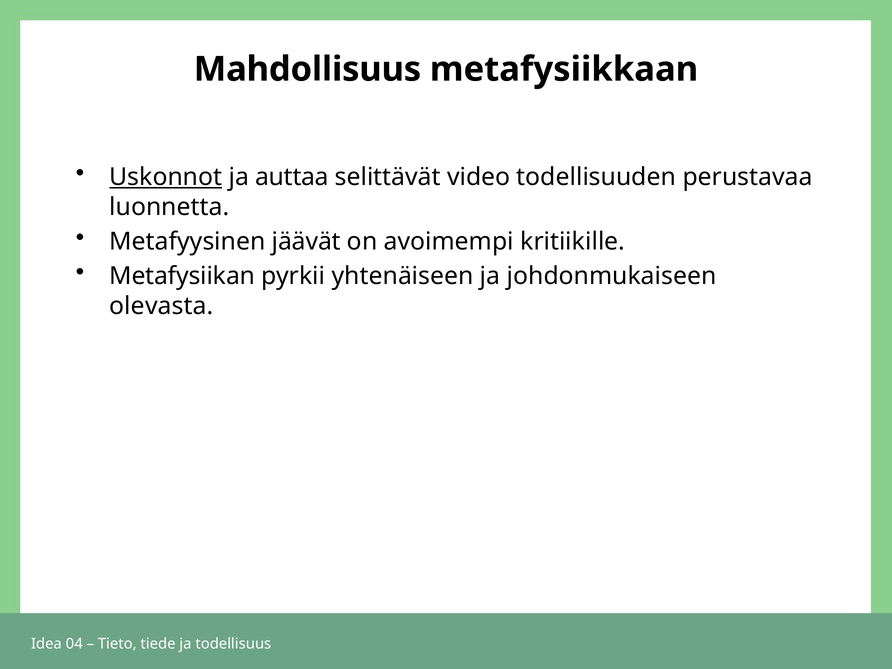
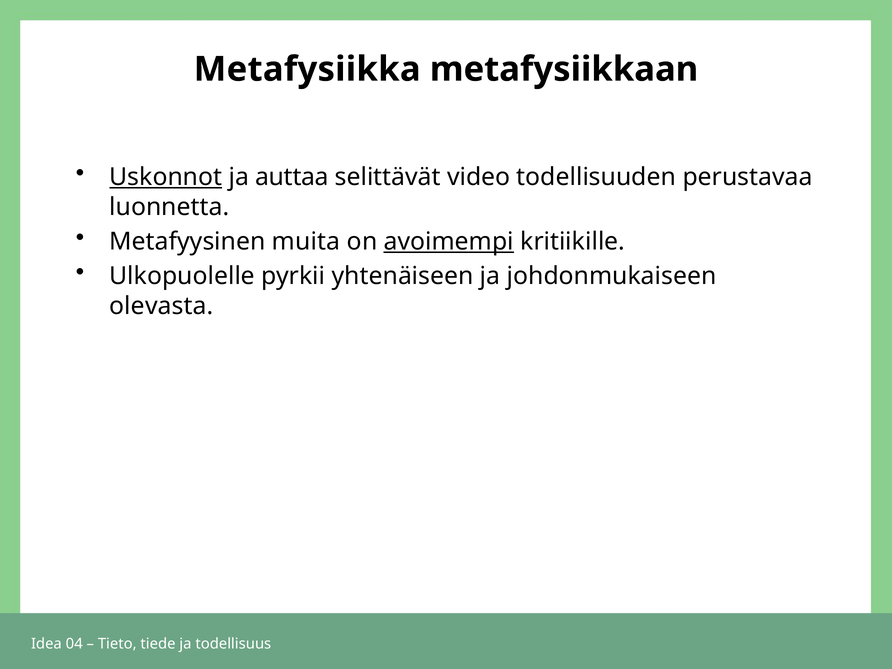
Mahdollisuus: Mahdollisuus -> Metafysiikka
jäävät: jäävät -> muita
avoimempi underline: none -> present
Metafysiikan: Metafysiikan -> Ulkopuolelle
